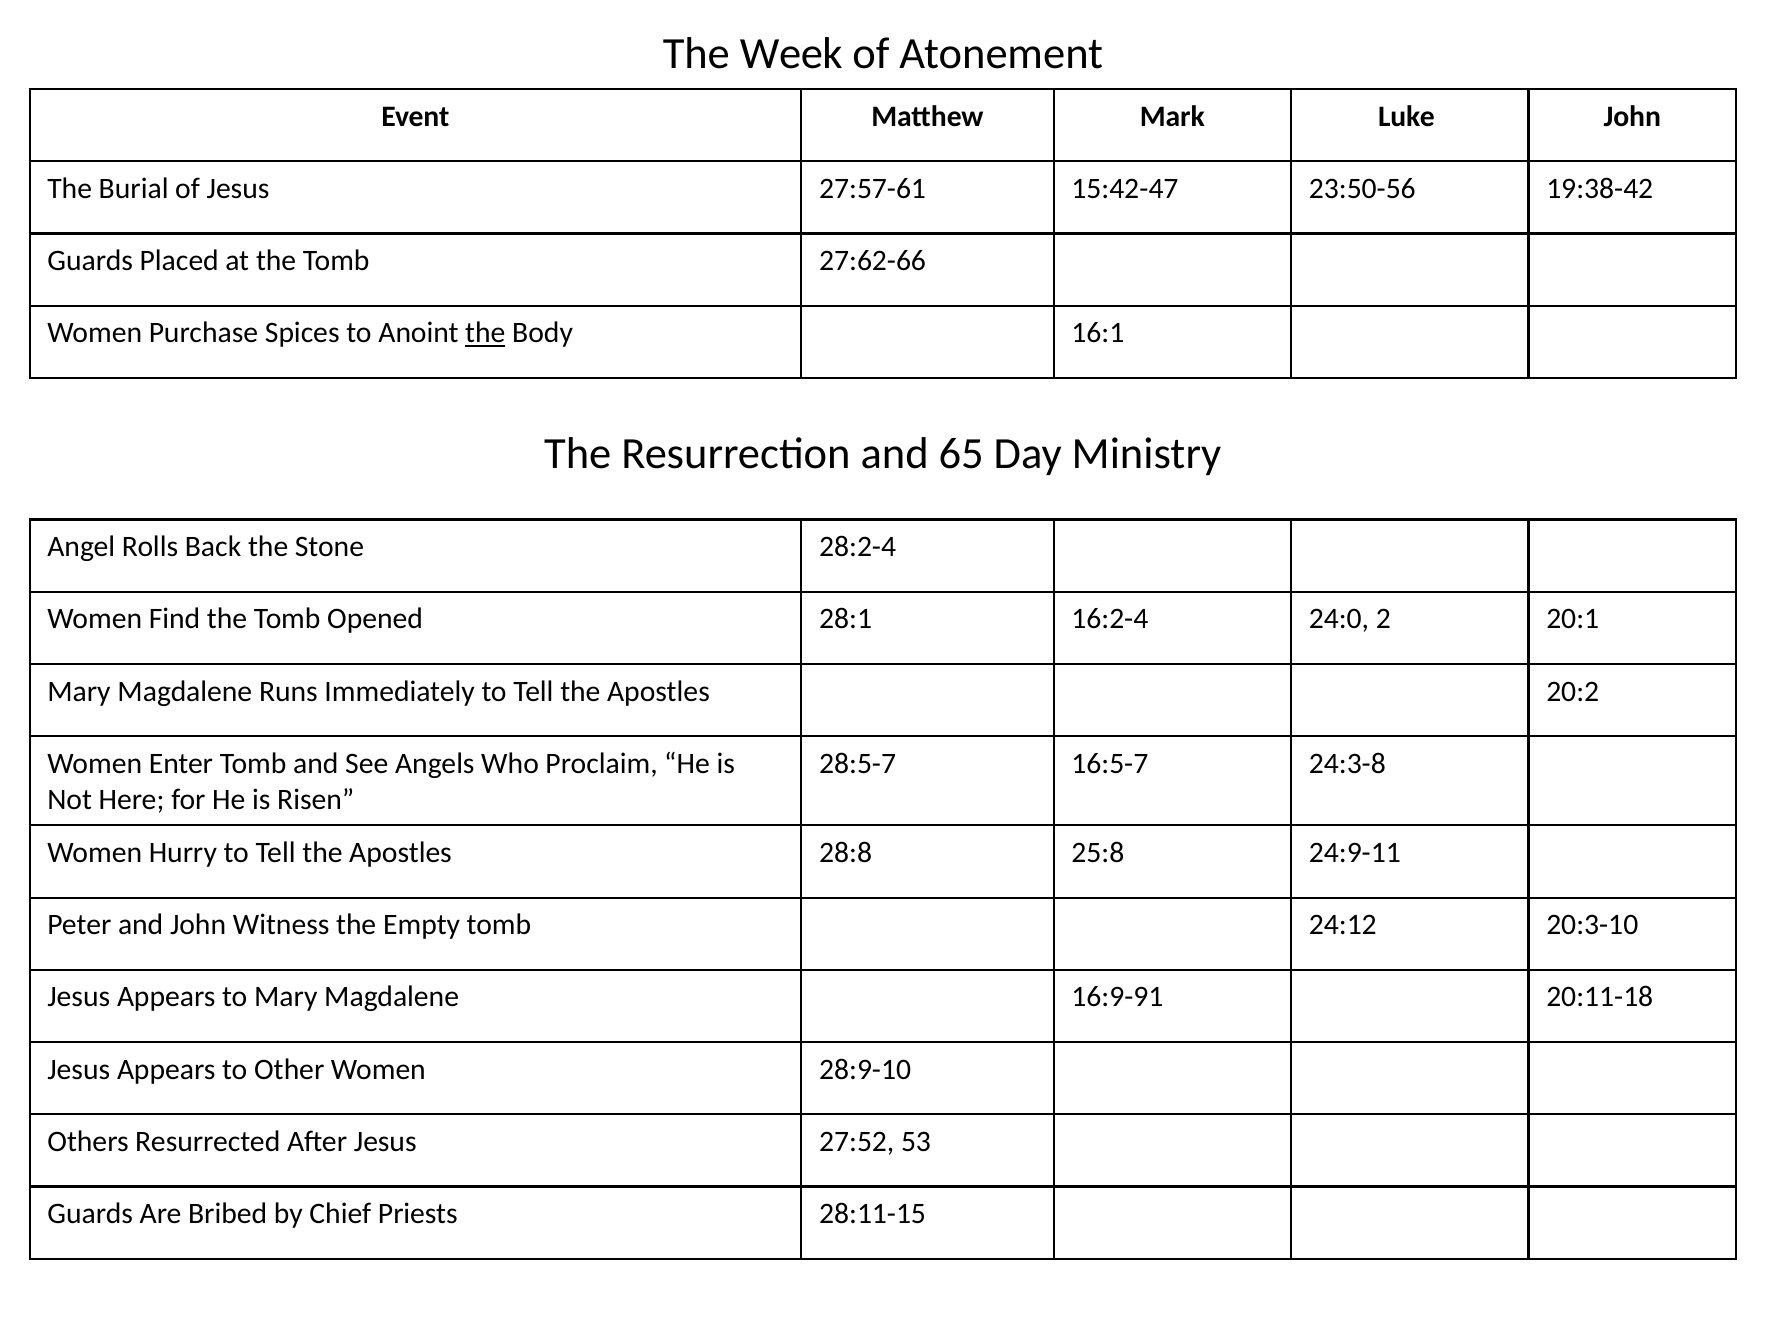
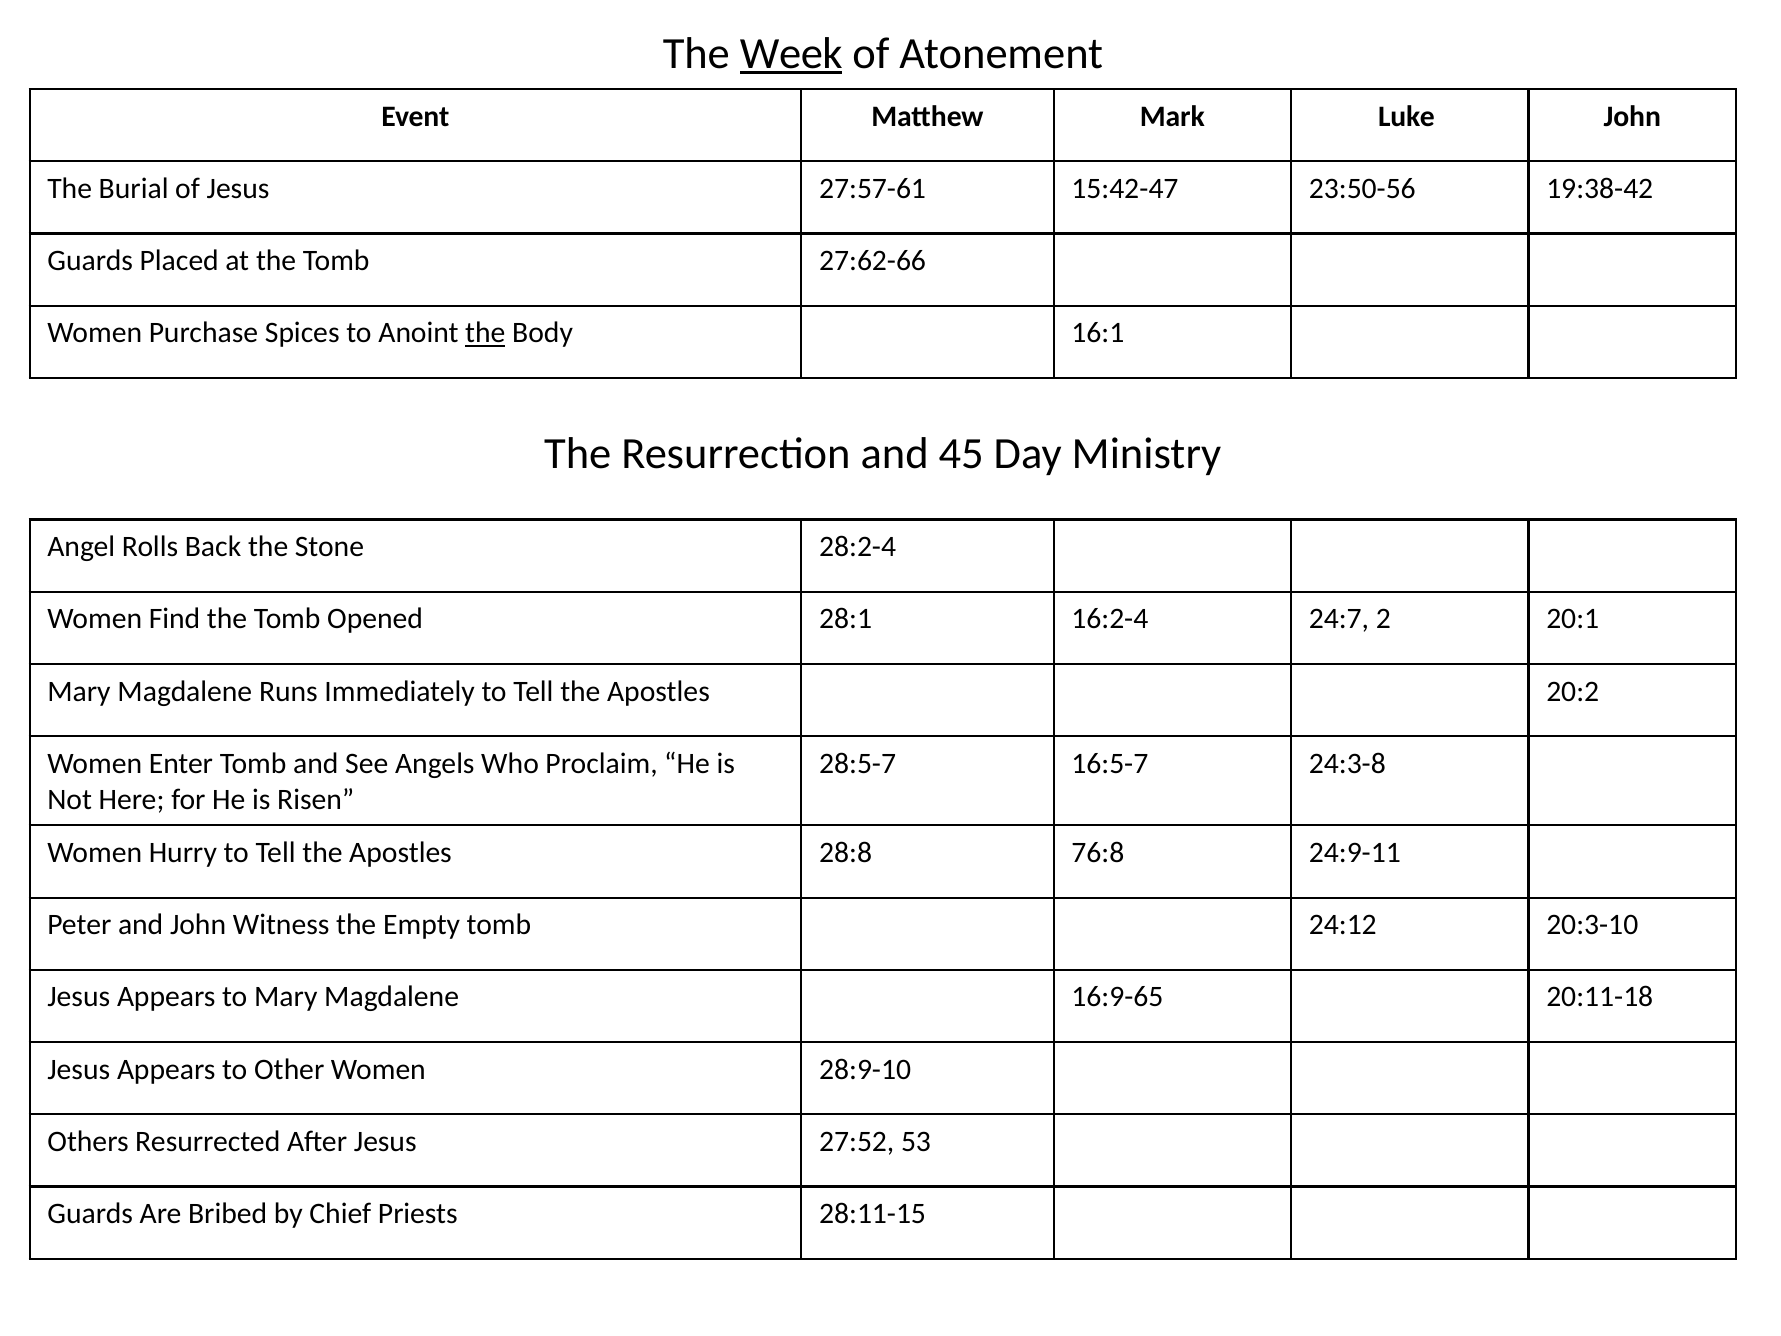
Week underline: none -> present
65: 65 -> 45
24:0: 24:0 -> 24:7
25:8: 25:8 -> 76:8
16:9-91: 16:9-91 -> 16:9-65
